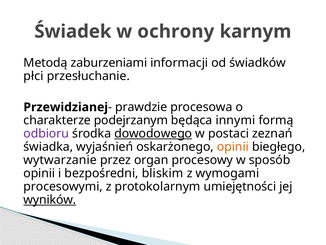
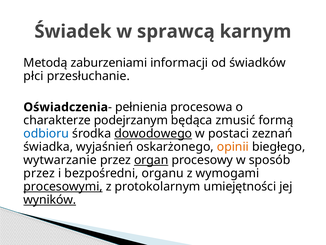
ochrony: ochrony -> sprawcą
Przewidzianej: Przewidzianej -> Oświadczenia
prawdzie: prawdzie -> pełnienia
innymi: innymi -> zmusić
odbioru colour: purple -> blue
organ underline: none -> present
opinii at (39, 173): opinii -> przez
bliskim: bliskim -> organu
procesowymi underline: none -> present
